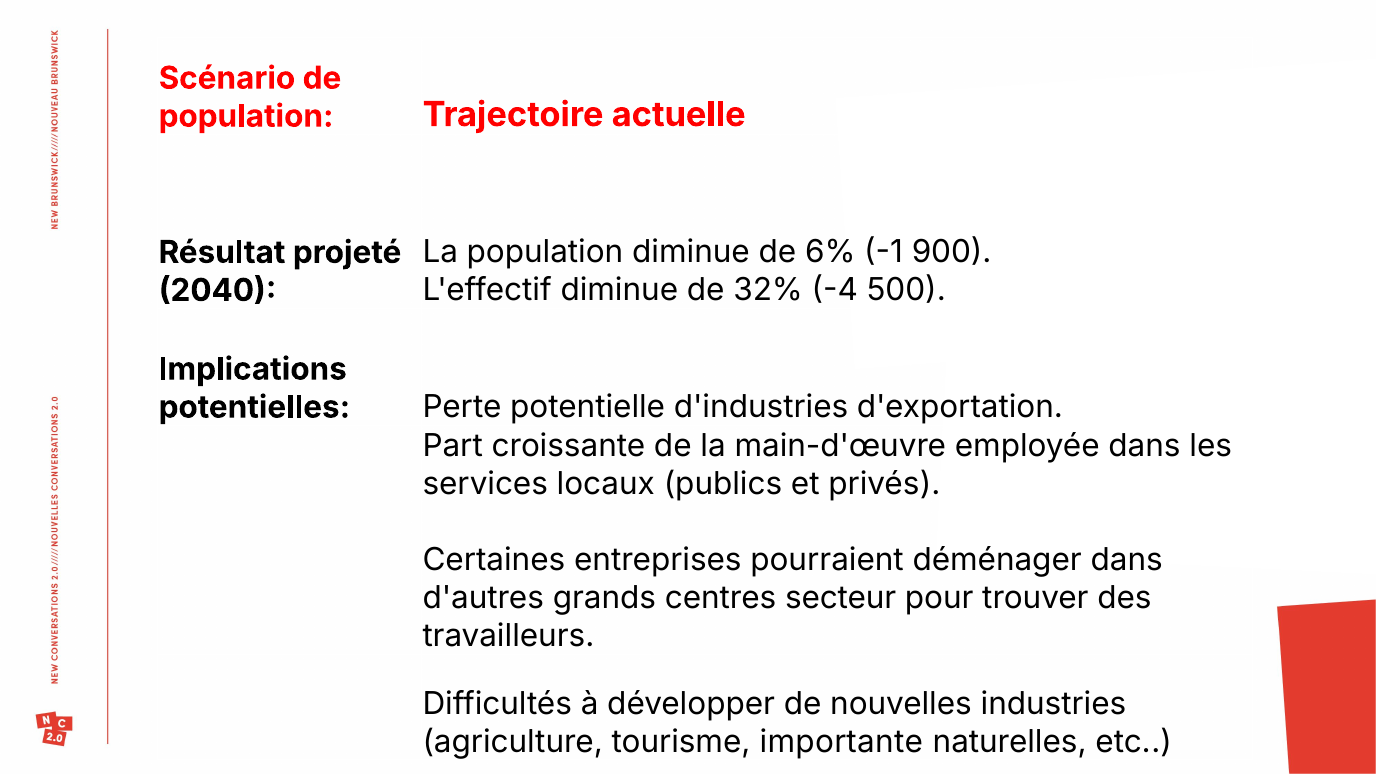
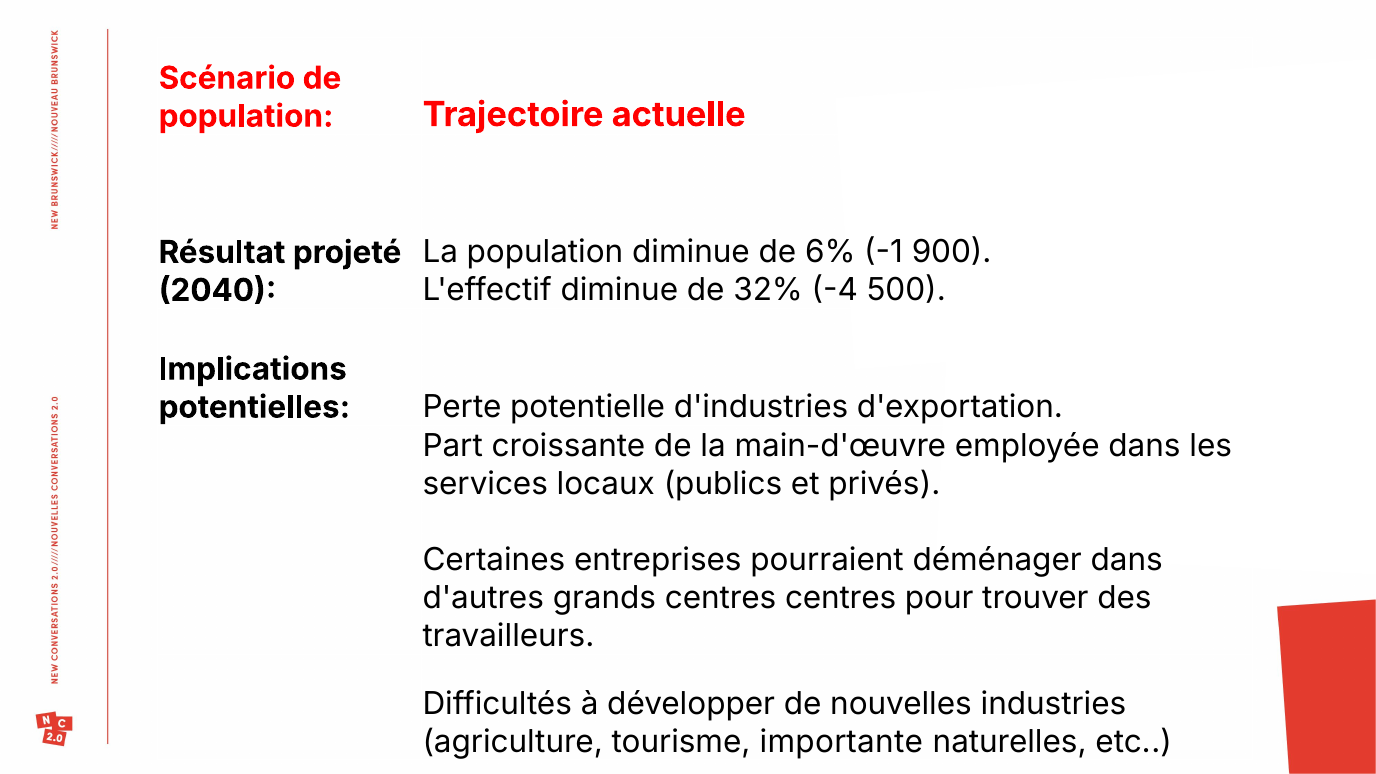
centres secteur: secteur -> centres
